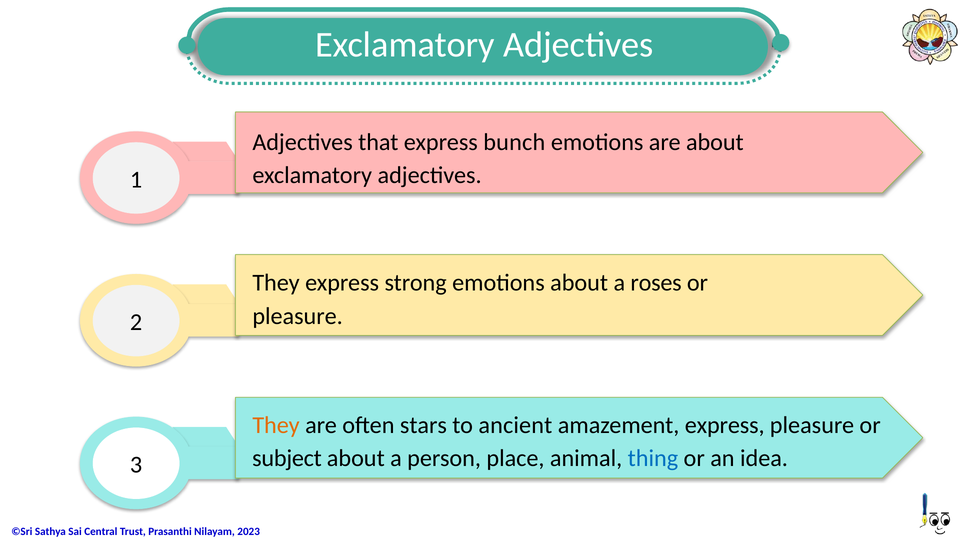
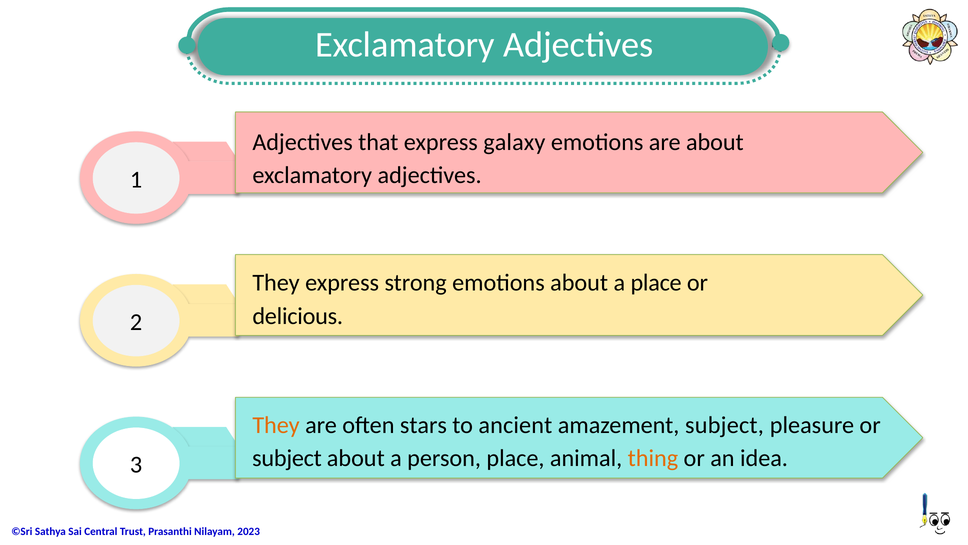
bunch: bunch -> galaxy
a roses: roses -> place
pleasure at (298, 316): pleasure -> delicious
amazement express: express -> subject
thing colour: blue -> orange
